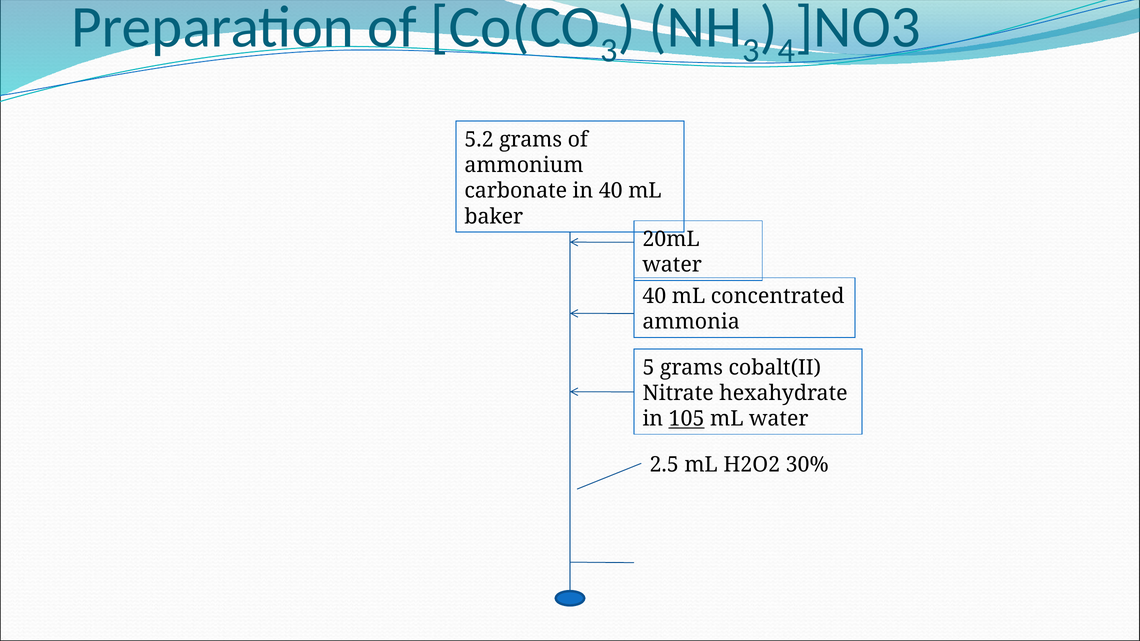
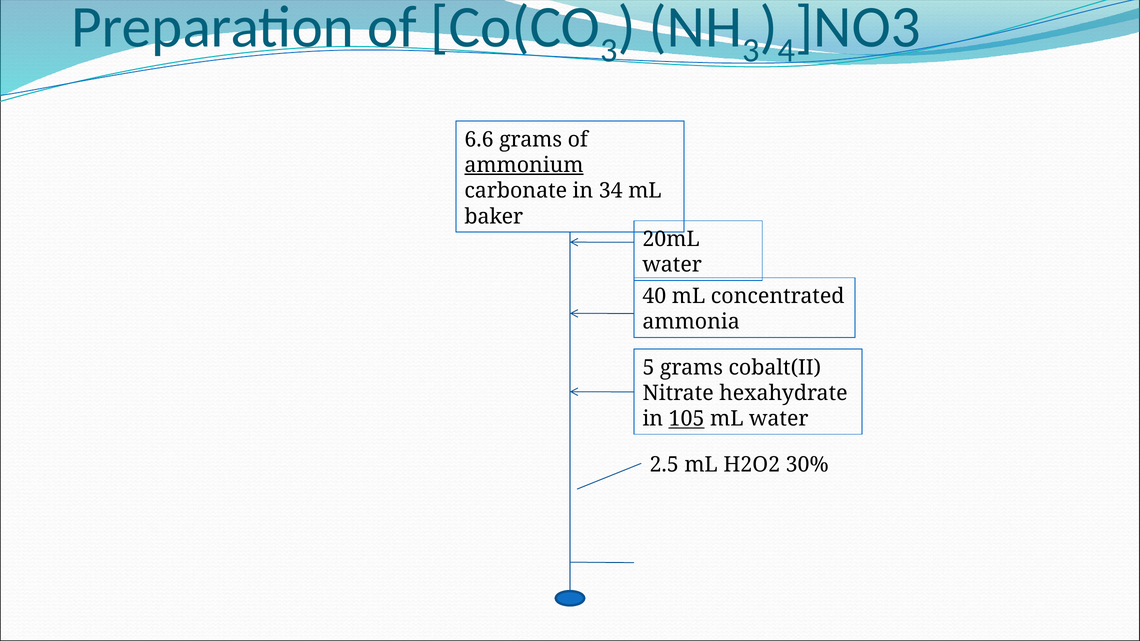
5.2: 5.2 -> 6.6
ammonium underline: none -> present
in 40: 40 -> 34
